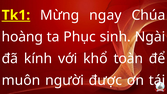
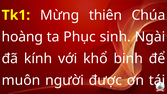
Tk1 underline: present -> none
ngay: ngay -> thiên
toàn: toàn -> binh
